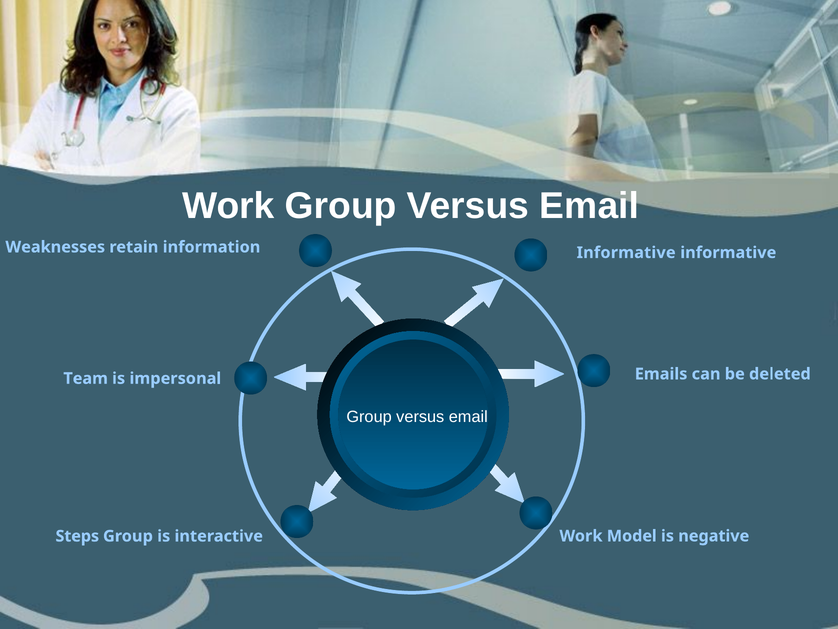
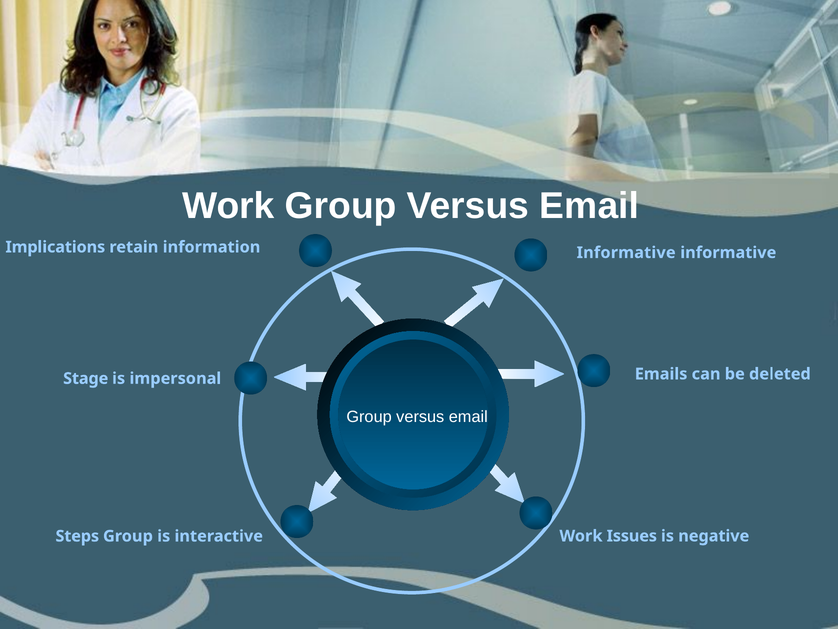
Weaknesses: Weaknesses -> Implications
Team: Team -> Stage
Model: Model -> Issues
